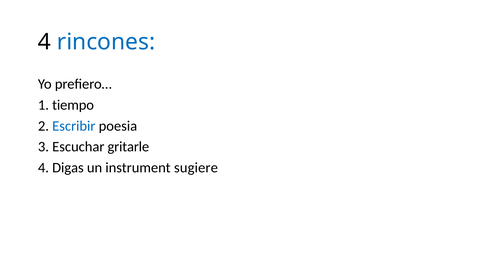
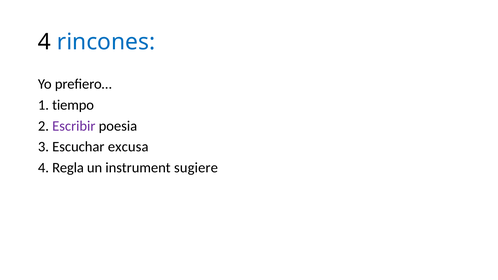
Escribir colour: blue -> purple
gritarle: gritarle -> excusa
Digas: Digas -> Regla
